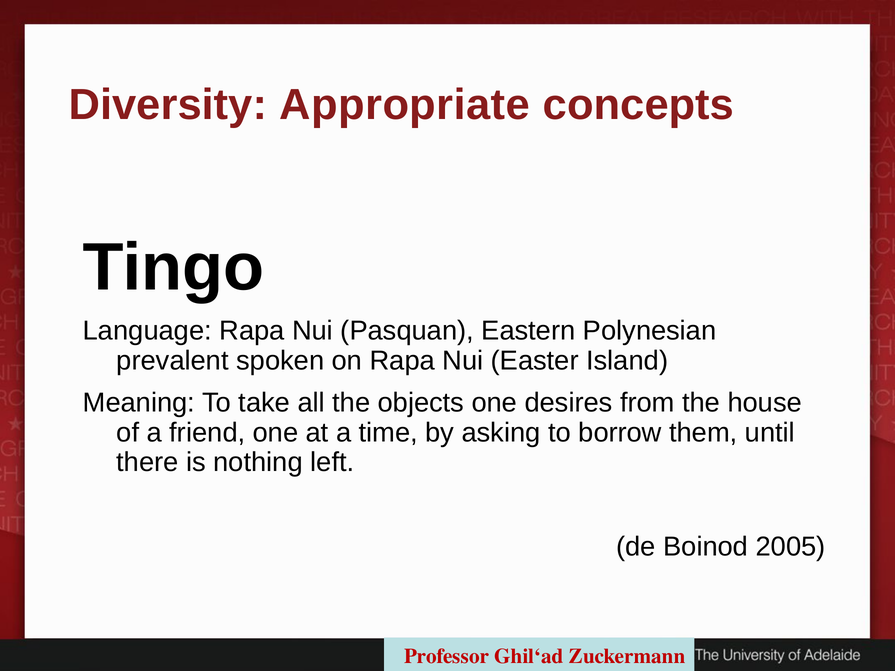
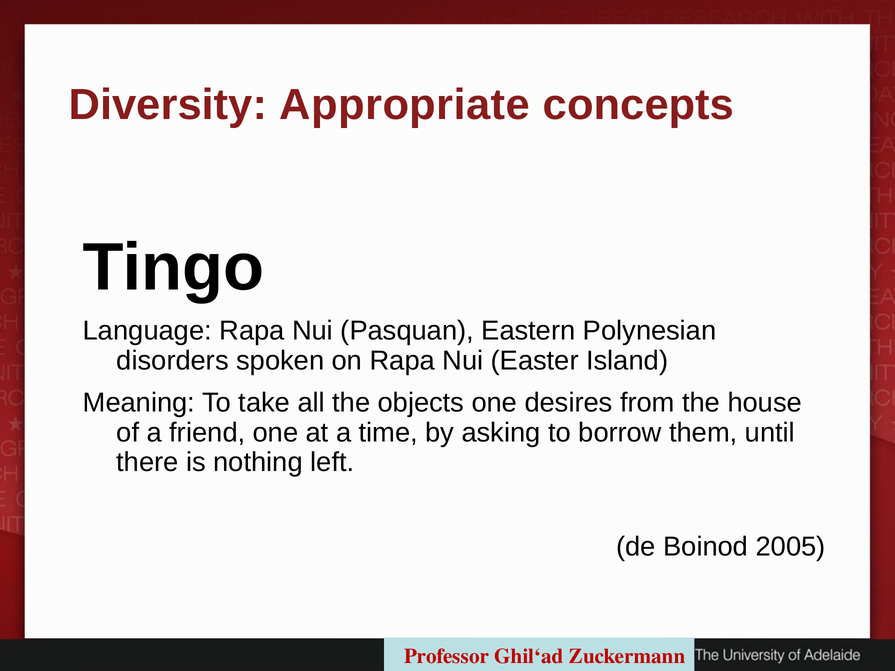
prevalent: prevalent -> disorders
